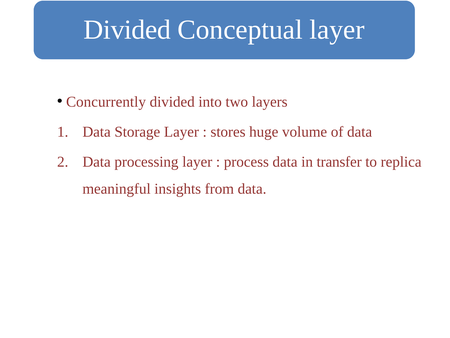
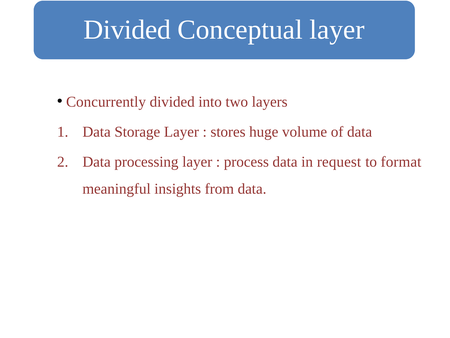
transfer: transfer -> request
replica: replica -> format
